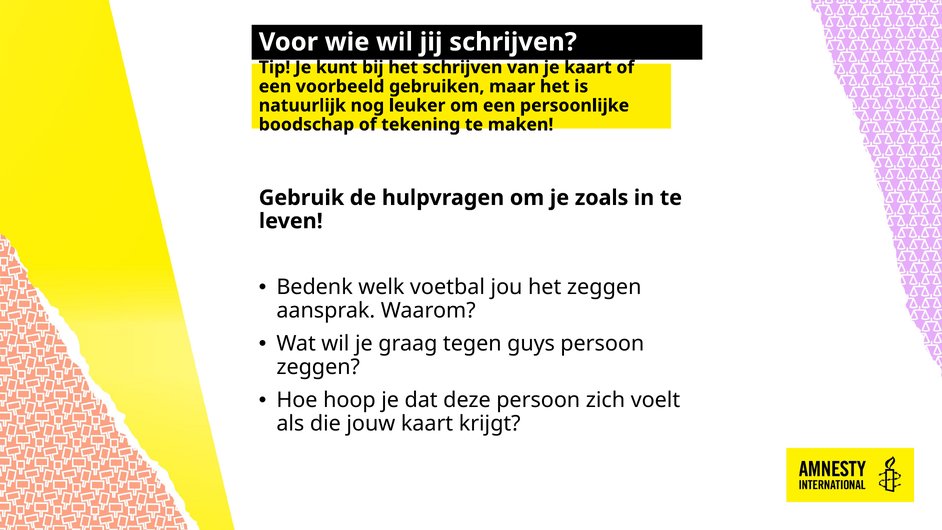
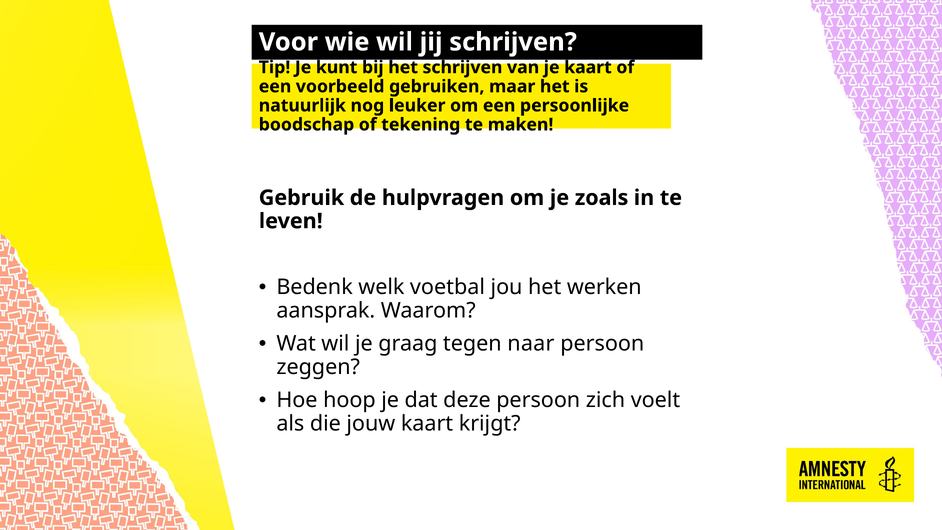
het zeggen: zeggen -> werken
guys: guys -> naar
